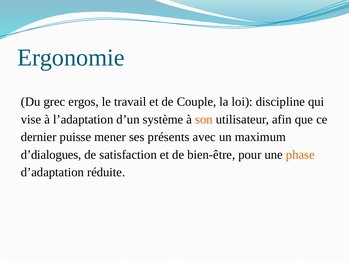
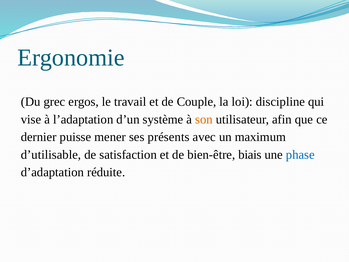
d’dialogues: d’dialogues -> d’utilisable
pour: pour -> biais
phase colour: orange -> blue
